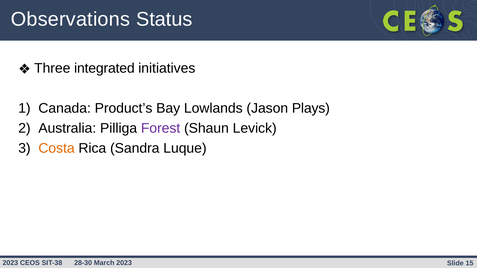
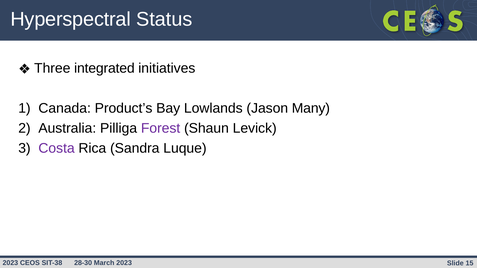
Observations: Observations -> Hyperspectral
Plays: Plays -> Many
Costa colour: orange -> purple
